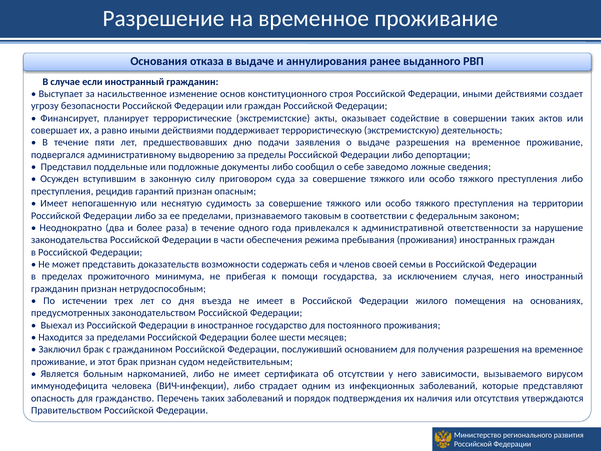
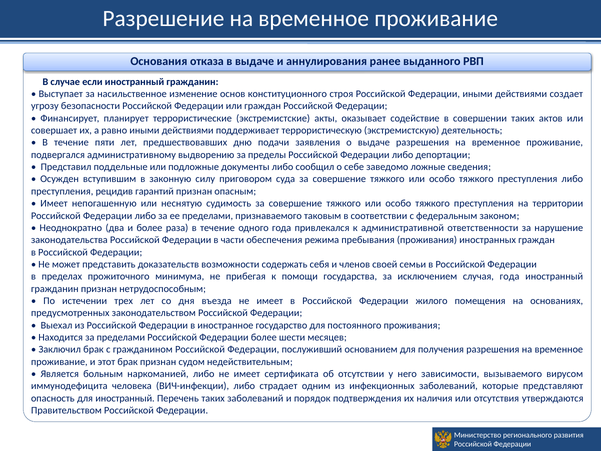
случая него: него -> года
для гражданство: гражданство -> иностранный
